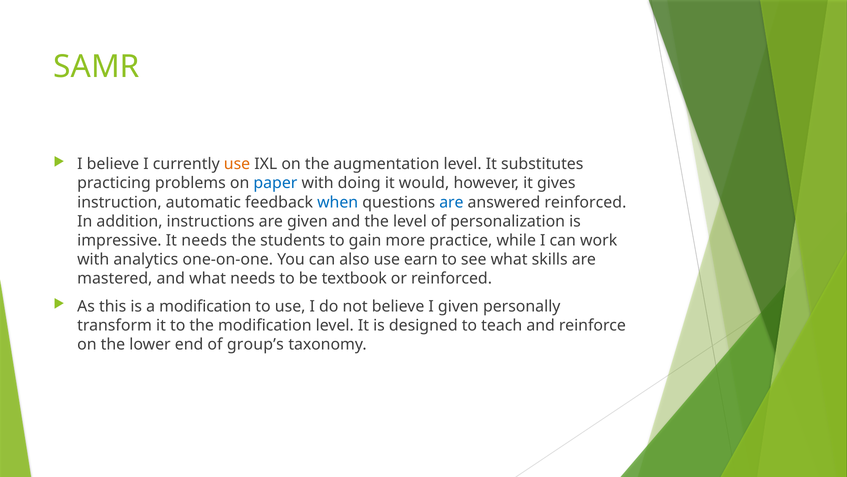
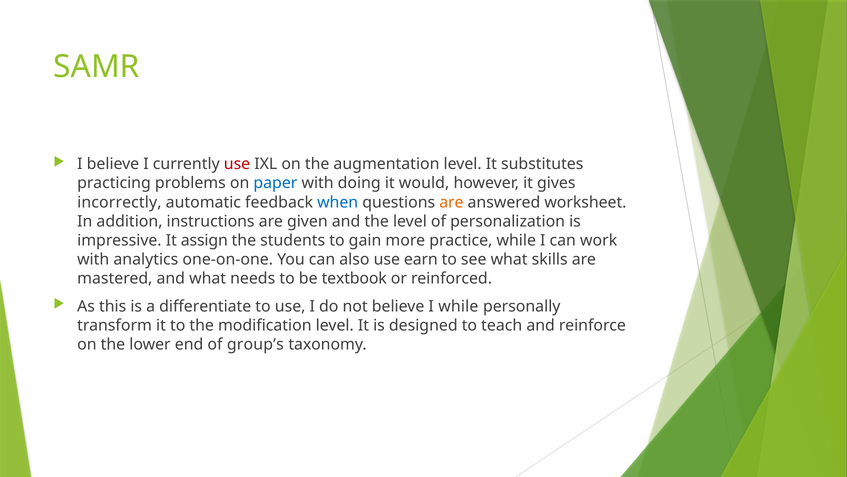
use at (237, 164) colour: orange -> red
instruction: instruction -> incorrectly
are at (451, 202) colour: blue -> orange
answered reinforced: reinforced -> worksheet
It needs: needs -> assign
a modification: modification -> differentiate
I given: given -> while
